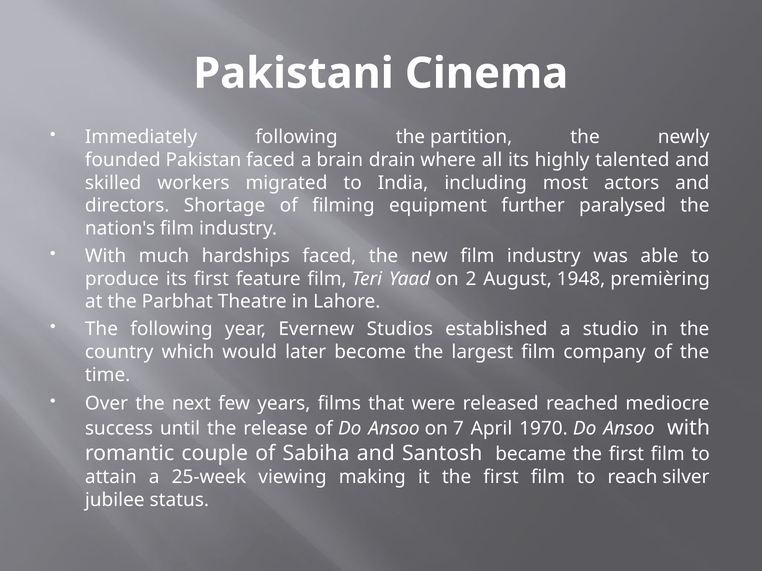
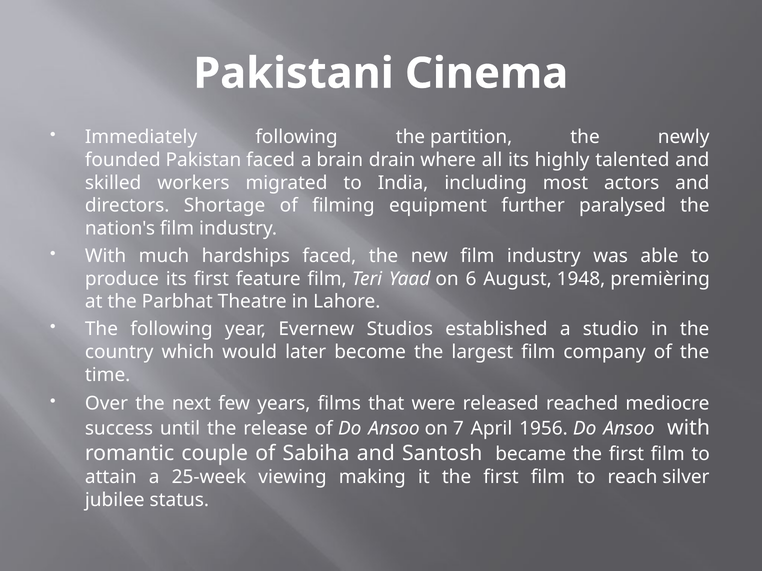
2: 2 -> 6
1970: 1970 -> 1956
